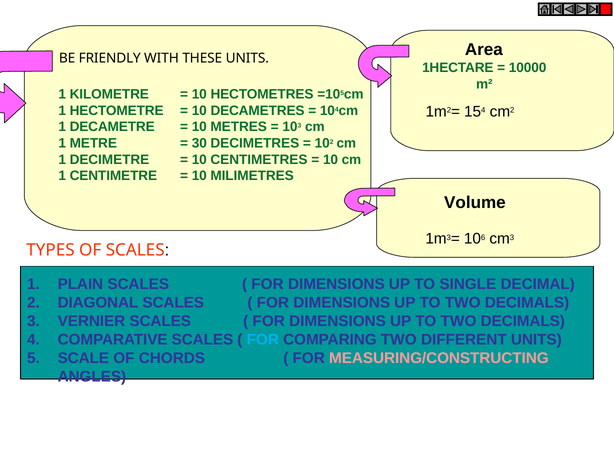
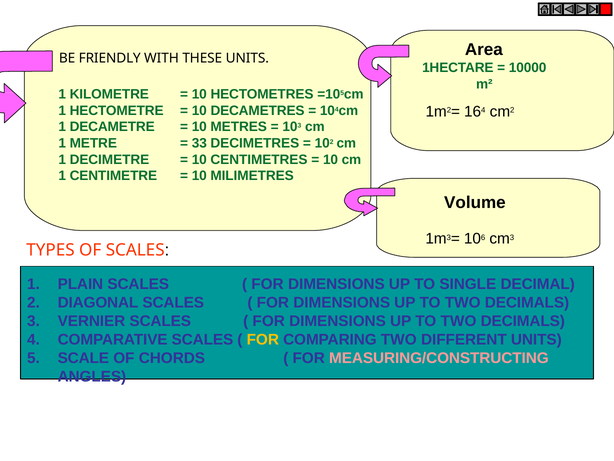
15: 15 -> 16
30: 30 -> 33
FOR at (263, 339) colour: light blue -> yellow
